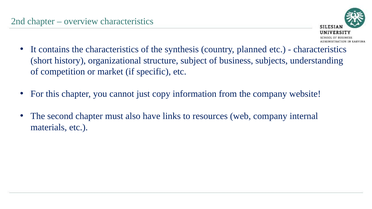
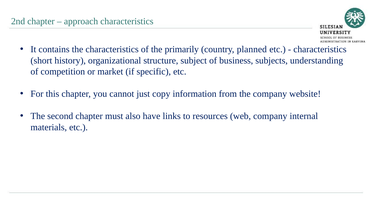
overview: overview -> approach
synthesis: synthesis -> primarily
